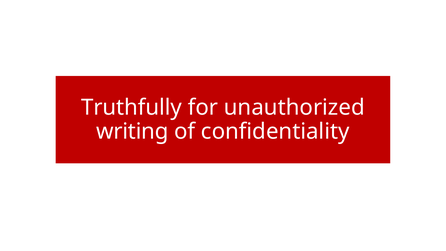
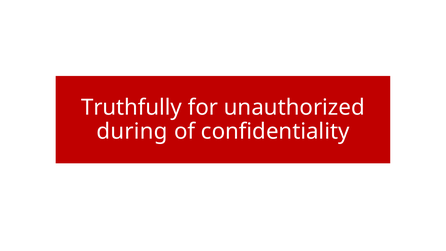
writing: writing -> during
